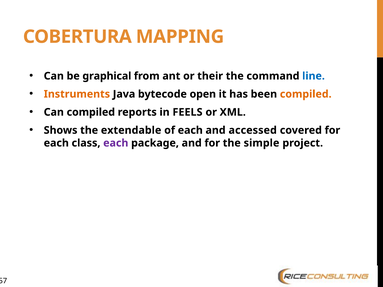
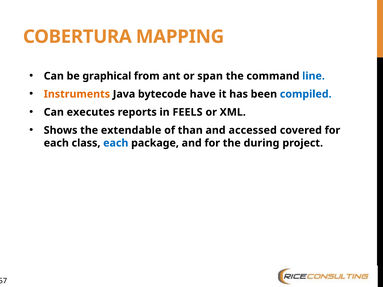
their: their -> span
open: open -> have
compiled at (306, 94) colour: orange -> blue
Can compiled: compiled -> executes
of each: each -> than
each at (116, 143) colour: purple -> blue
simple: simple -> during
